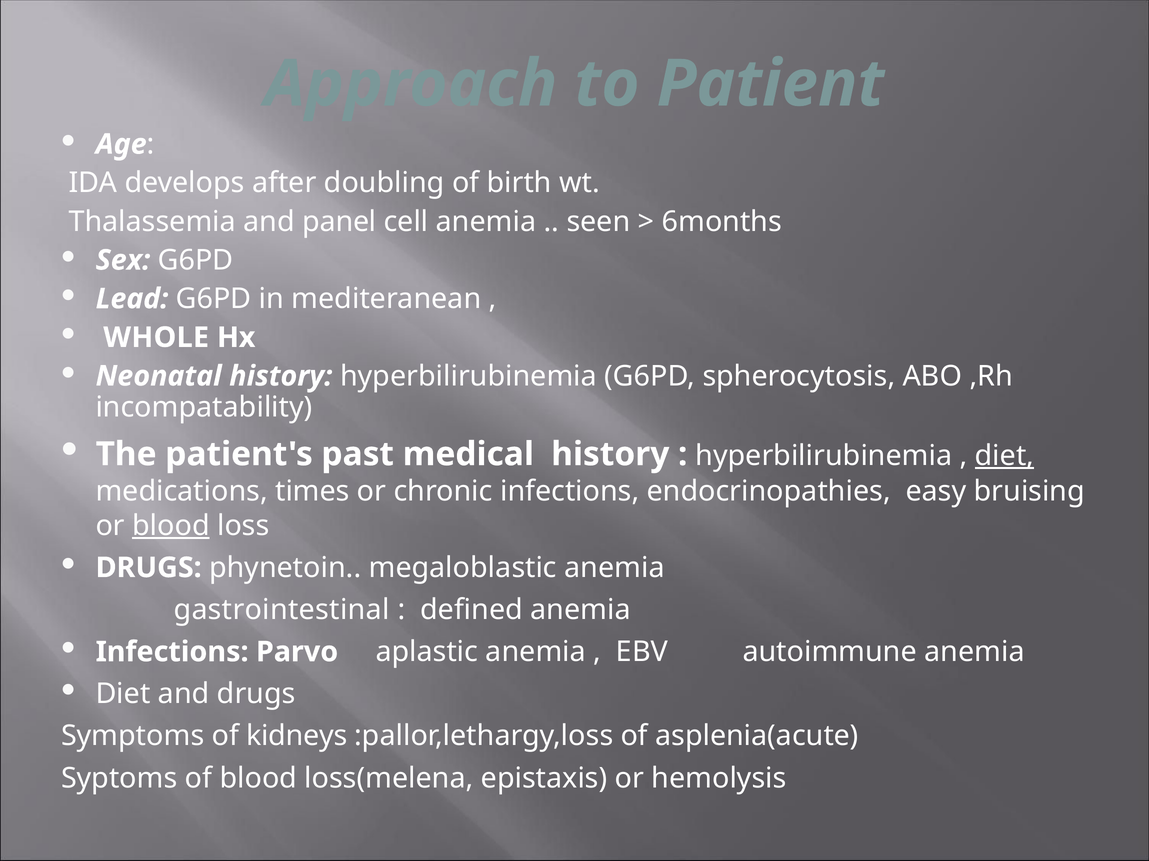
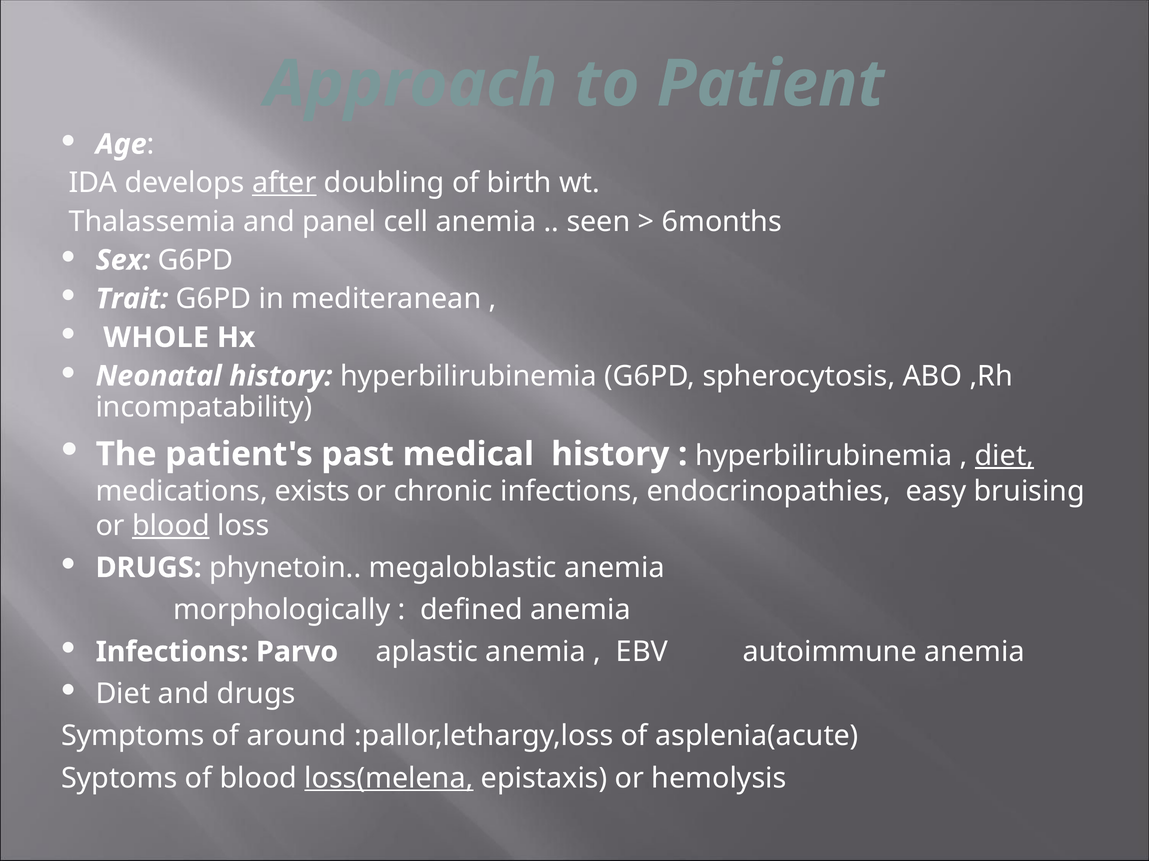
after underline: none -> present
Lead: Lead -> Trait
times: times -> exists
gastrointestinal: gastrointestinal -> morphologically
kidneys: kidneys -> around
loss(melena underline: none -> present
